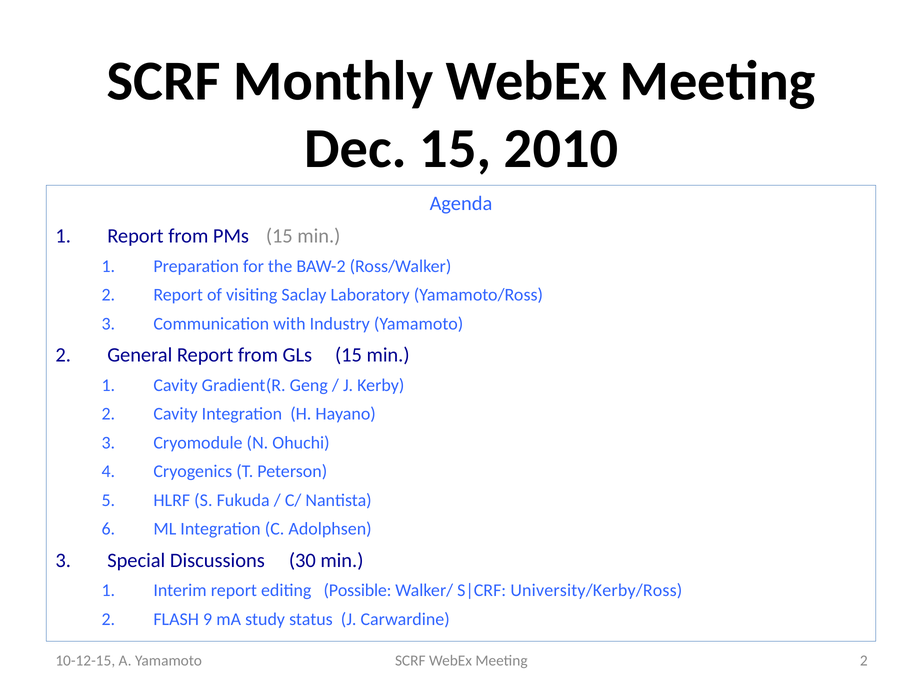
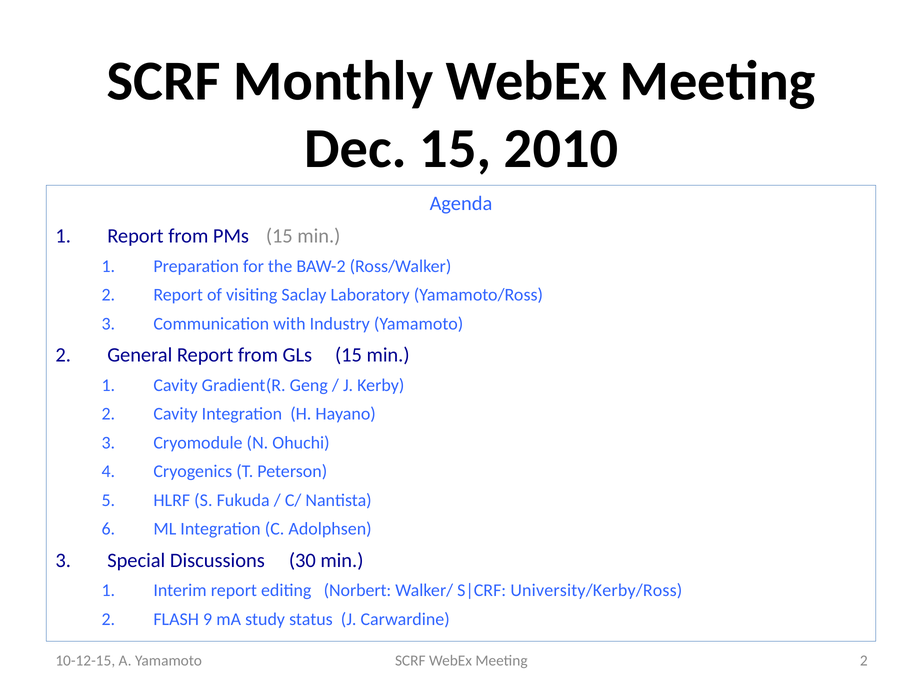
Possible: Possible -> Norbert
